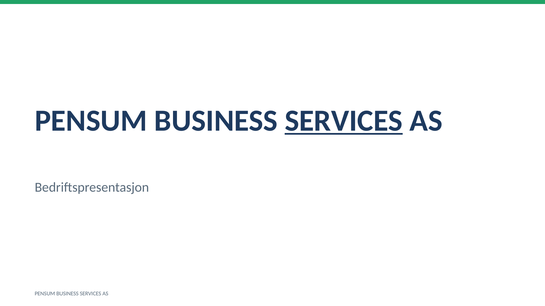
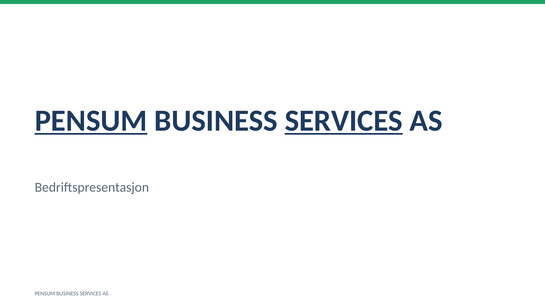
PENSUM at (91, 121) underline: none -> present
